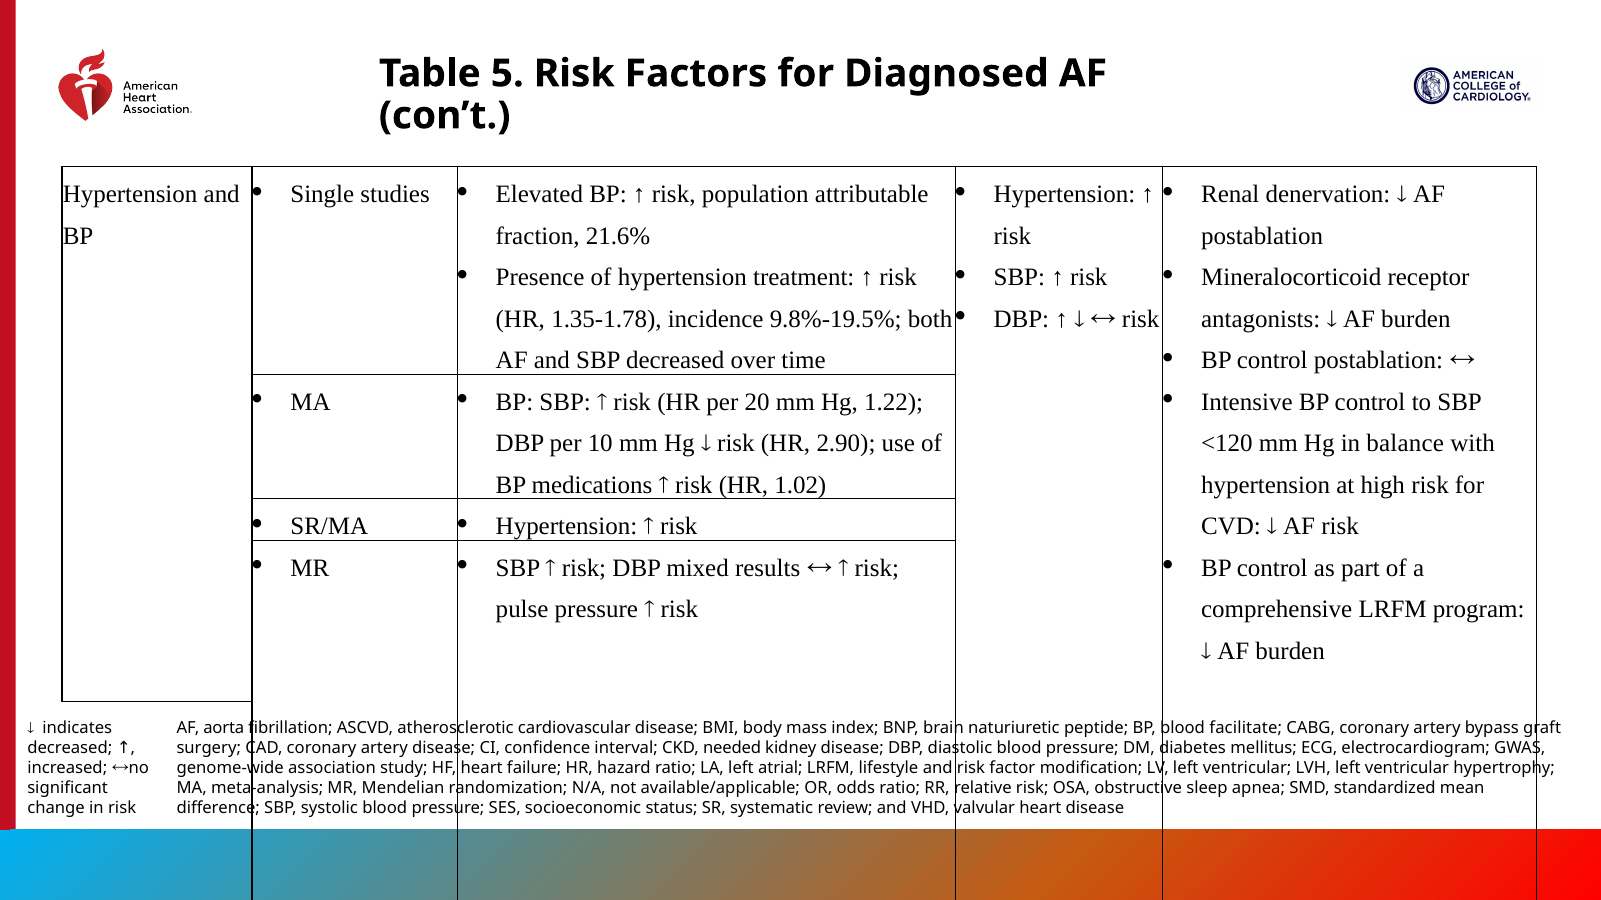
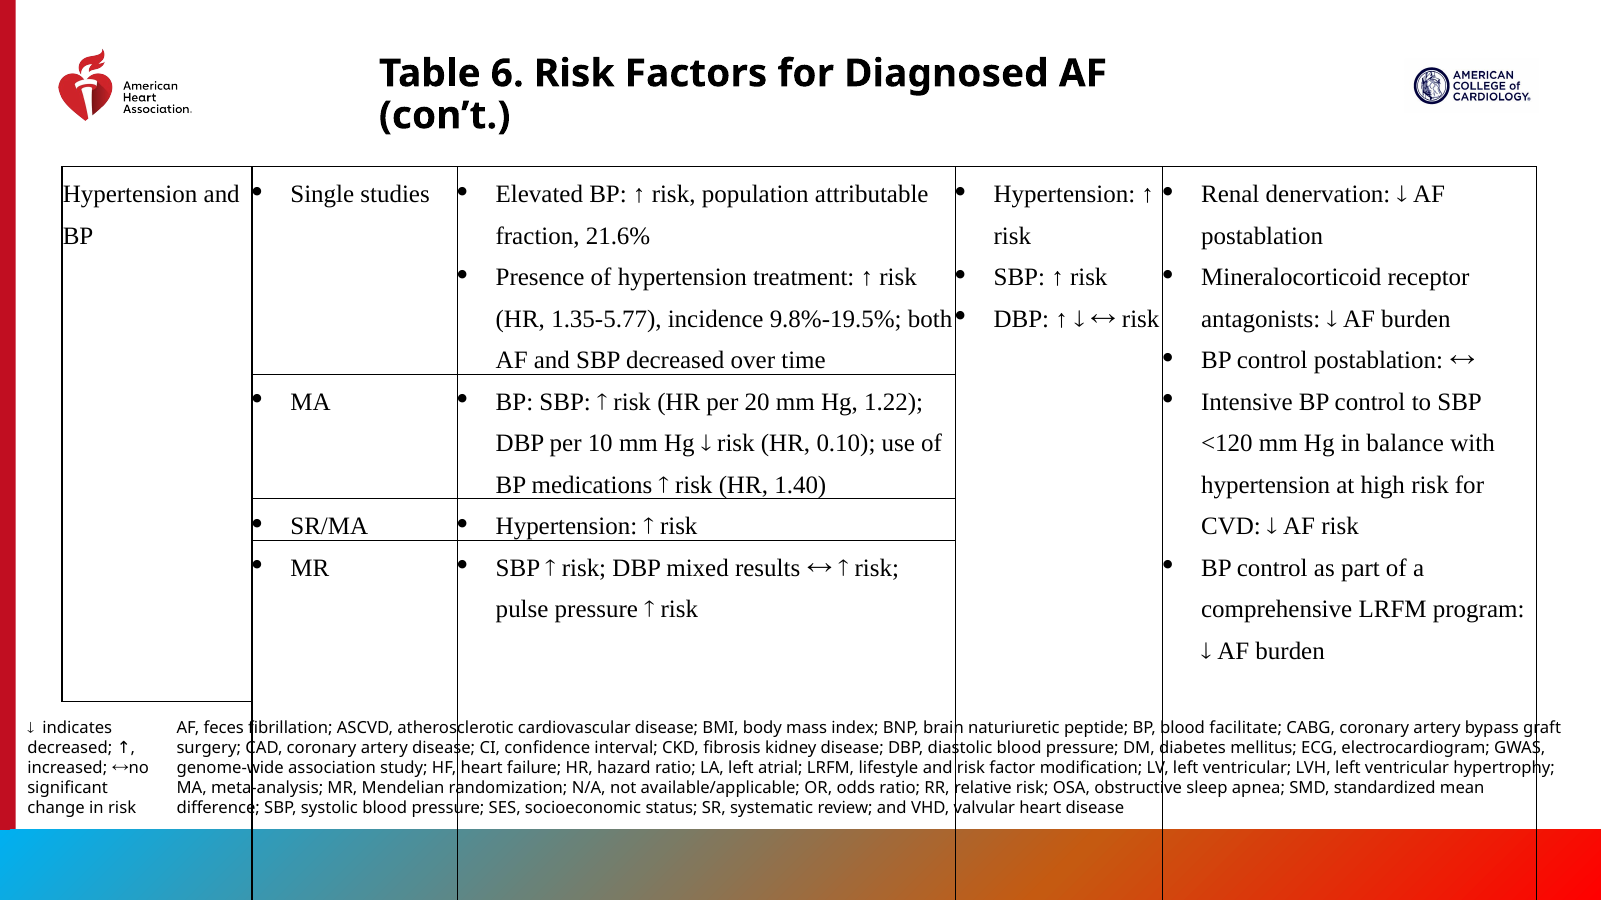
5: 5 -> 6
1.35-1.78: 1.35-1.78 -> 1.35-5.77
2.90: 2.90 -> 0.10
1.02: 1.02 -> 1.40
aorta: aorta -> feces
needed: needed -> fibrosis
